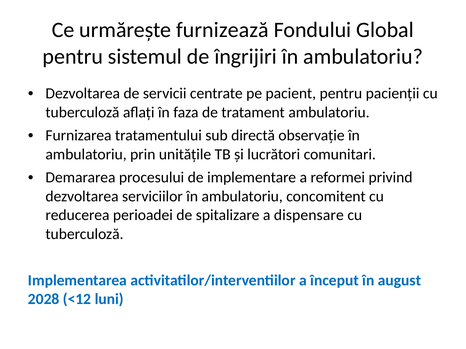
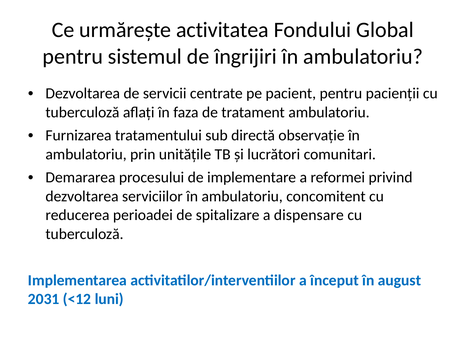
furnizează: furnizează -> activitatea
2028: 2028 -> 2031
